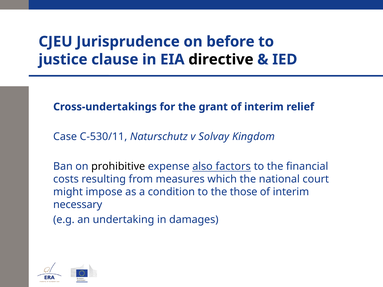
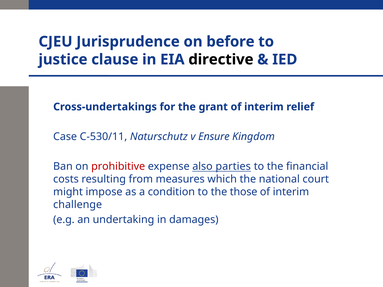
Solvay: Solvay -> Ensure
prohibitive colour: black -> red
factors: factors -> parties
necessary: necessary -> challenge
